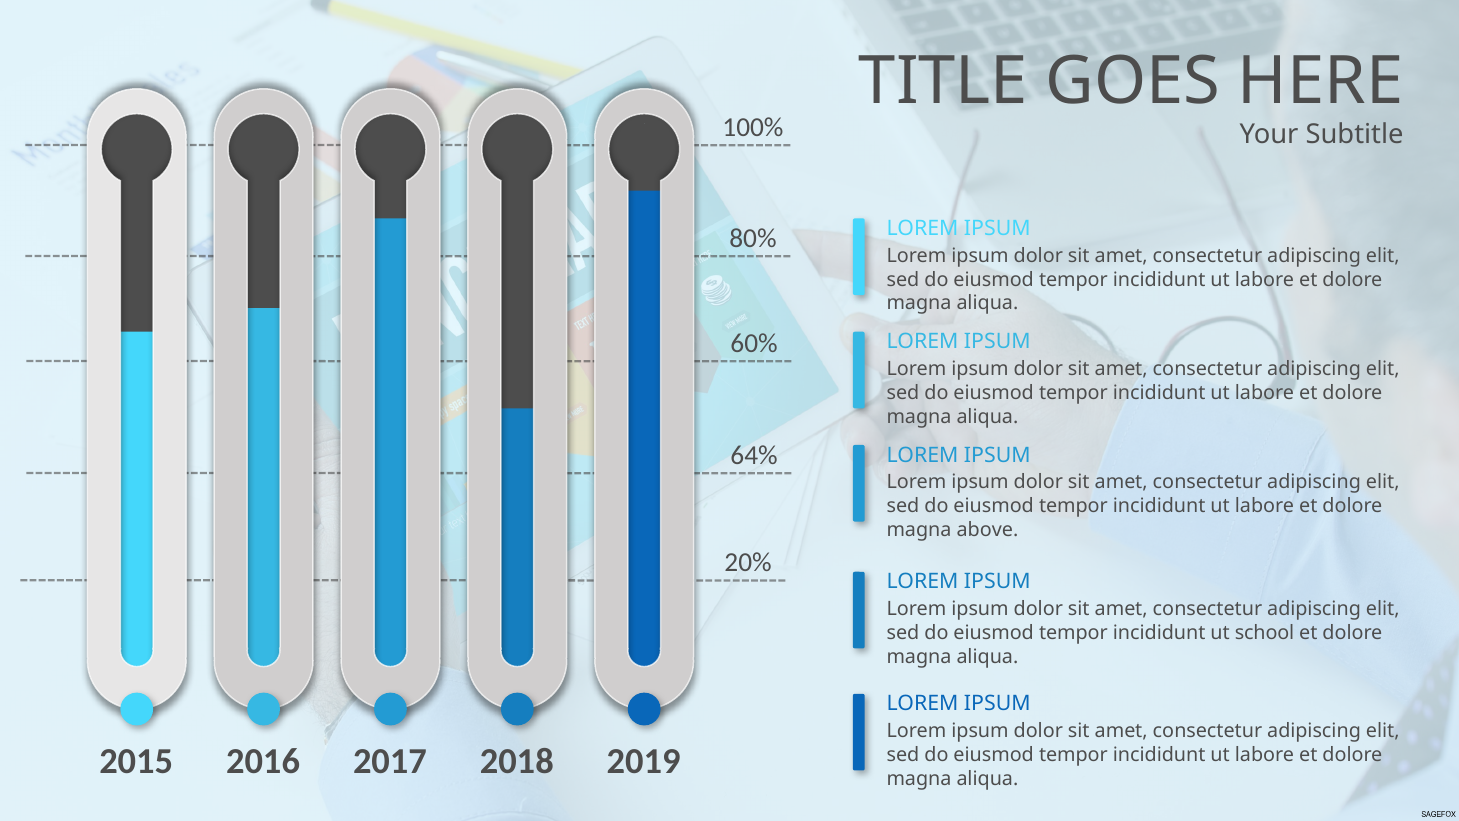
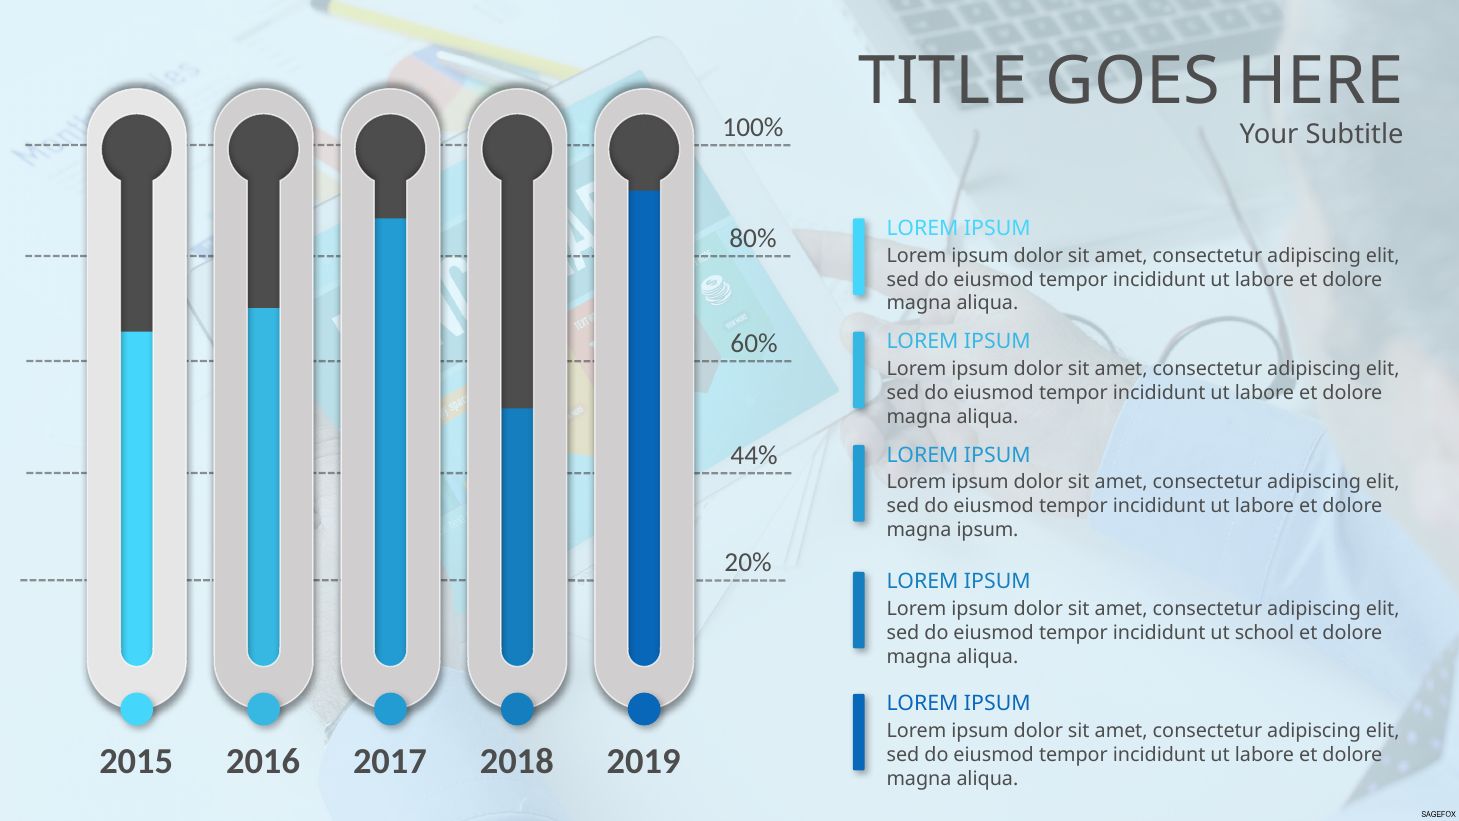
64%: 64% -> 44%
magna above: above -> ipsum
